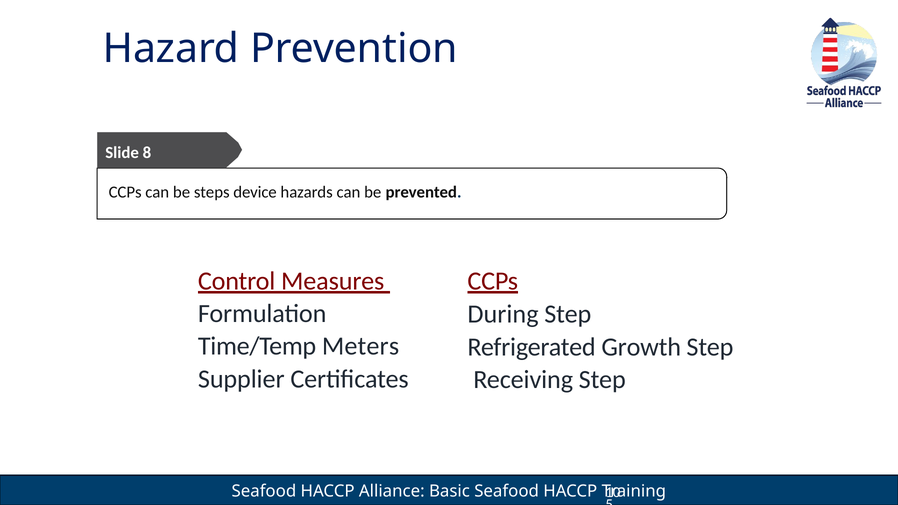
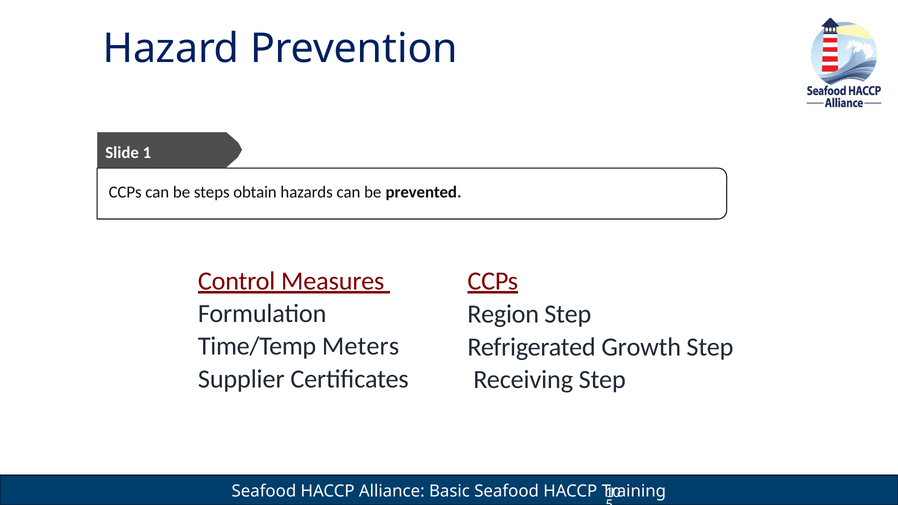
8: 8 -> 1
device: device -> obtain
During: During -> Region
